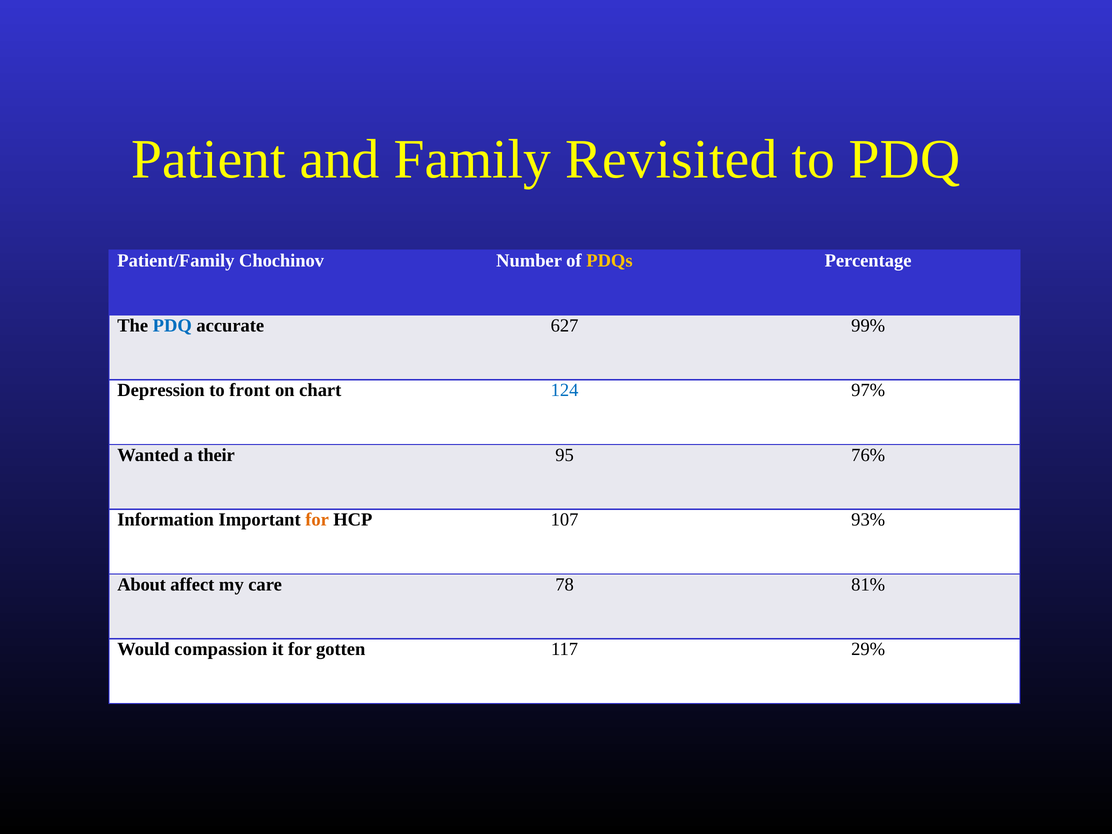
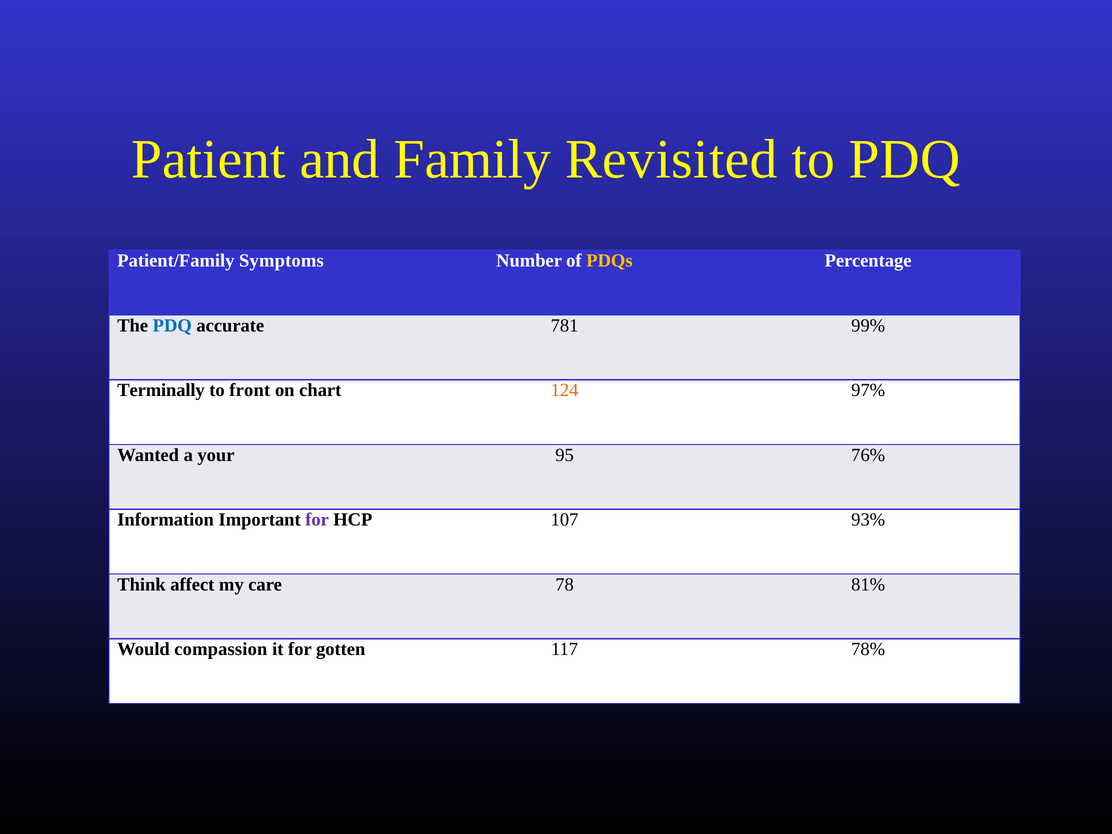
Chochinov: Chochinov -> Symptoms
627: 627 -> 781
Depression: Depression -> Terminally
124 colour: blue -> orange
their: their -> your
for at (317, 520) colour: orange -> purple
About: About -> Think
29%: 29% -> 78%
